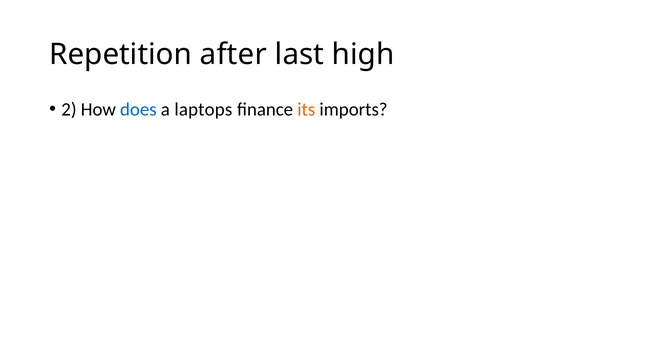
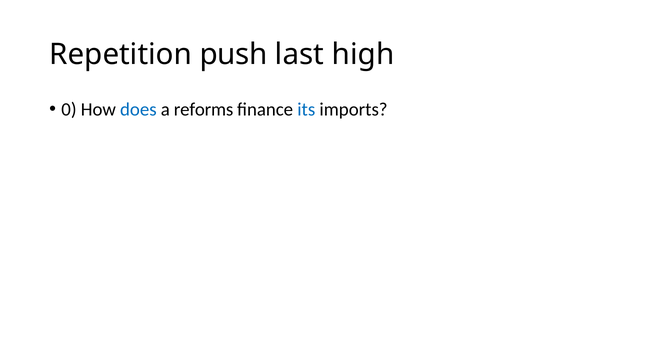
after: after -> push
2: 2 -> 0
laptops: laptops -> reforms
its colour: orange -> blue
